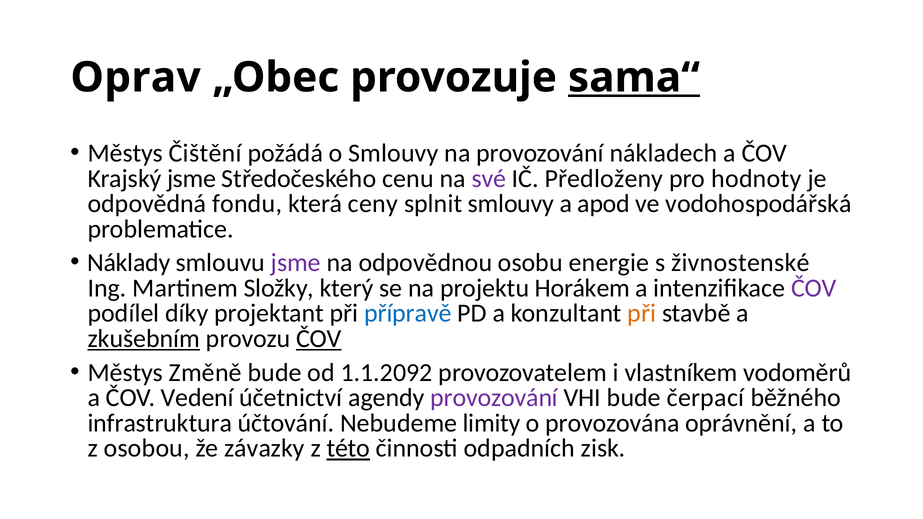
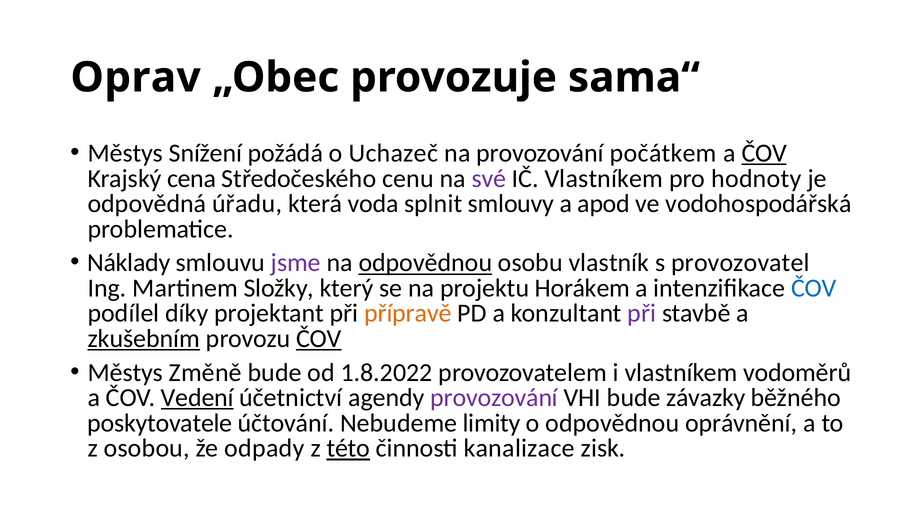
sama“ underline: present -> none
Čištění: Čištění -> Snížení
o Smlouvy: Smlouvy -> Uchazeč
nákladech: nákladech -> počátkem
ČOV at (764, 153) underline: none -> present
Krajský jsme: jsme -> cena
IČ Předloženy: Předloženy -> Vlastníkem
fondu: fondu -> úřadu
ceny: ceny -> voda
odpovědnou at (425, 263) underline: none -> present
energie: energie -> vlastník
živnostenské: živnostenské -> provozovatel
ČOV at (814, 288) colour: purple -> blue
přípravě colour: blue -> orange
při at (642, 314) colour: orange -> purple
1.1.2092: 1.1.2092 -> 1.8.2022
Vedení underline: none -> present
čerpací: čerpací -> závazky
infrastruktura: infrastruktura -> poskytovatele
o provozována: provozována -> odpovědnou
závazky: závazky -> odpady
odpadních: odpadních -> kanalizace
